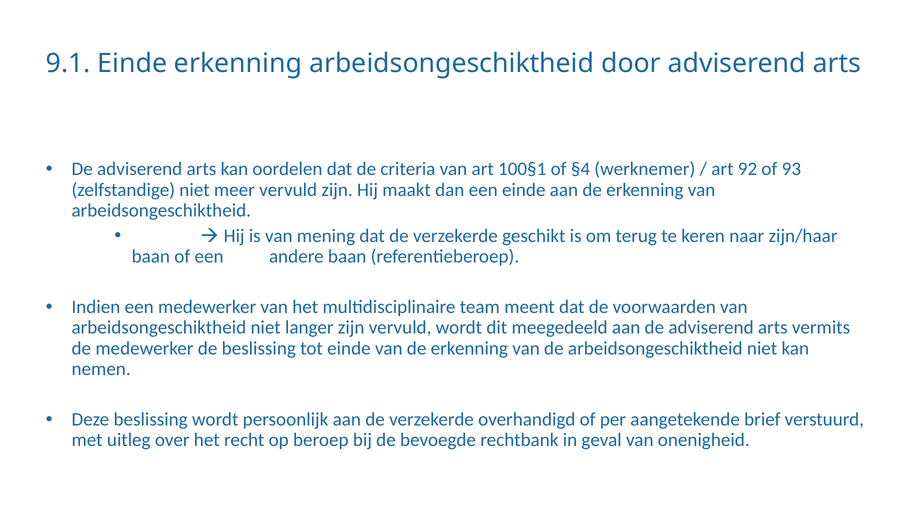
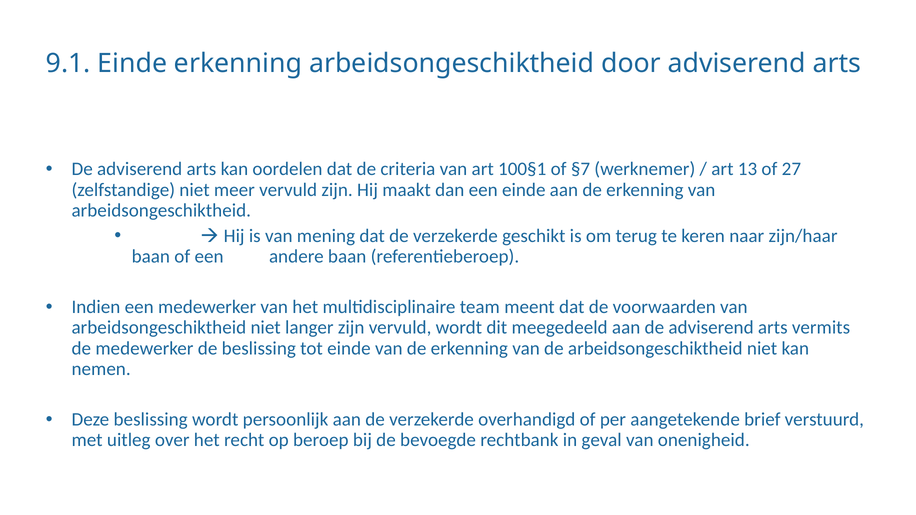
§4: §4 -> §7
92: 92 -> 13
93: 93 -> 27
